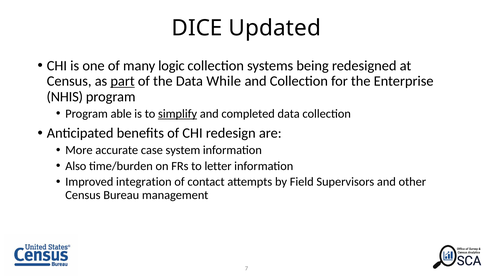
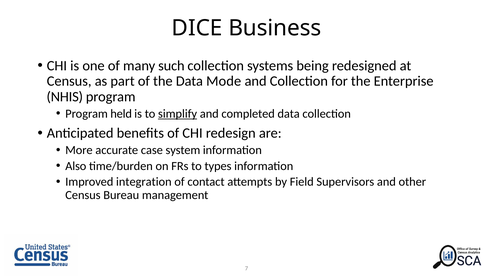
Updated: Updated -> Business
logic: logic -> such
part underline: present -> none
While: While -> Mode
able: able -> held
letter: letter -> types
